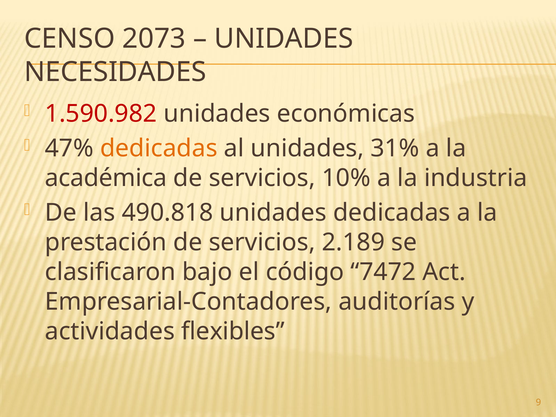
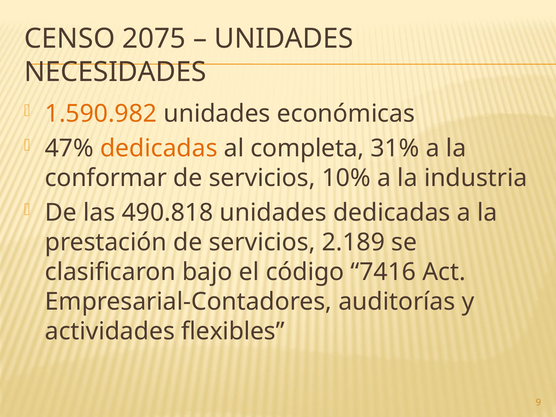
2073: 2073 -> 2075
1.590.982 colour: red -> orange
al unidades: unidades -> completa
académica: académica -> conformar
7472: 7472 -> 7416
